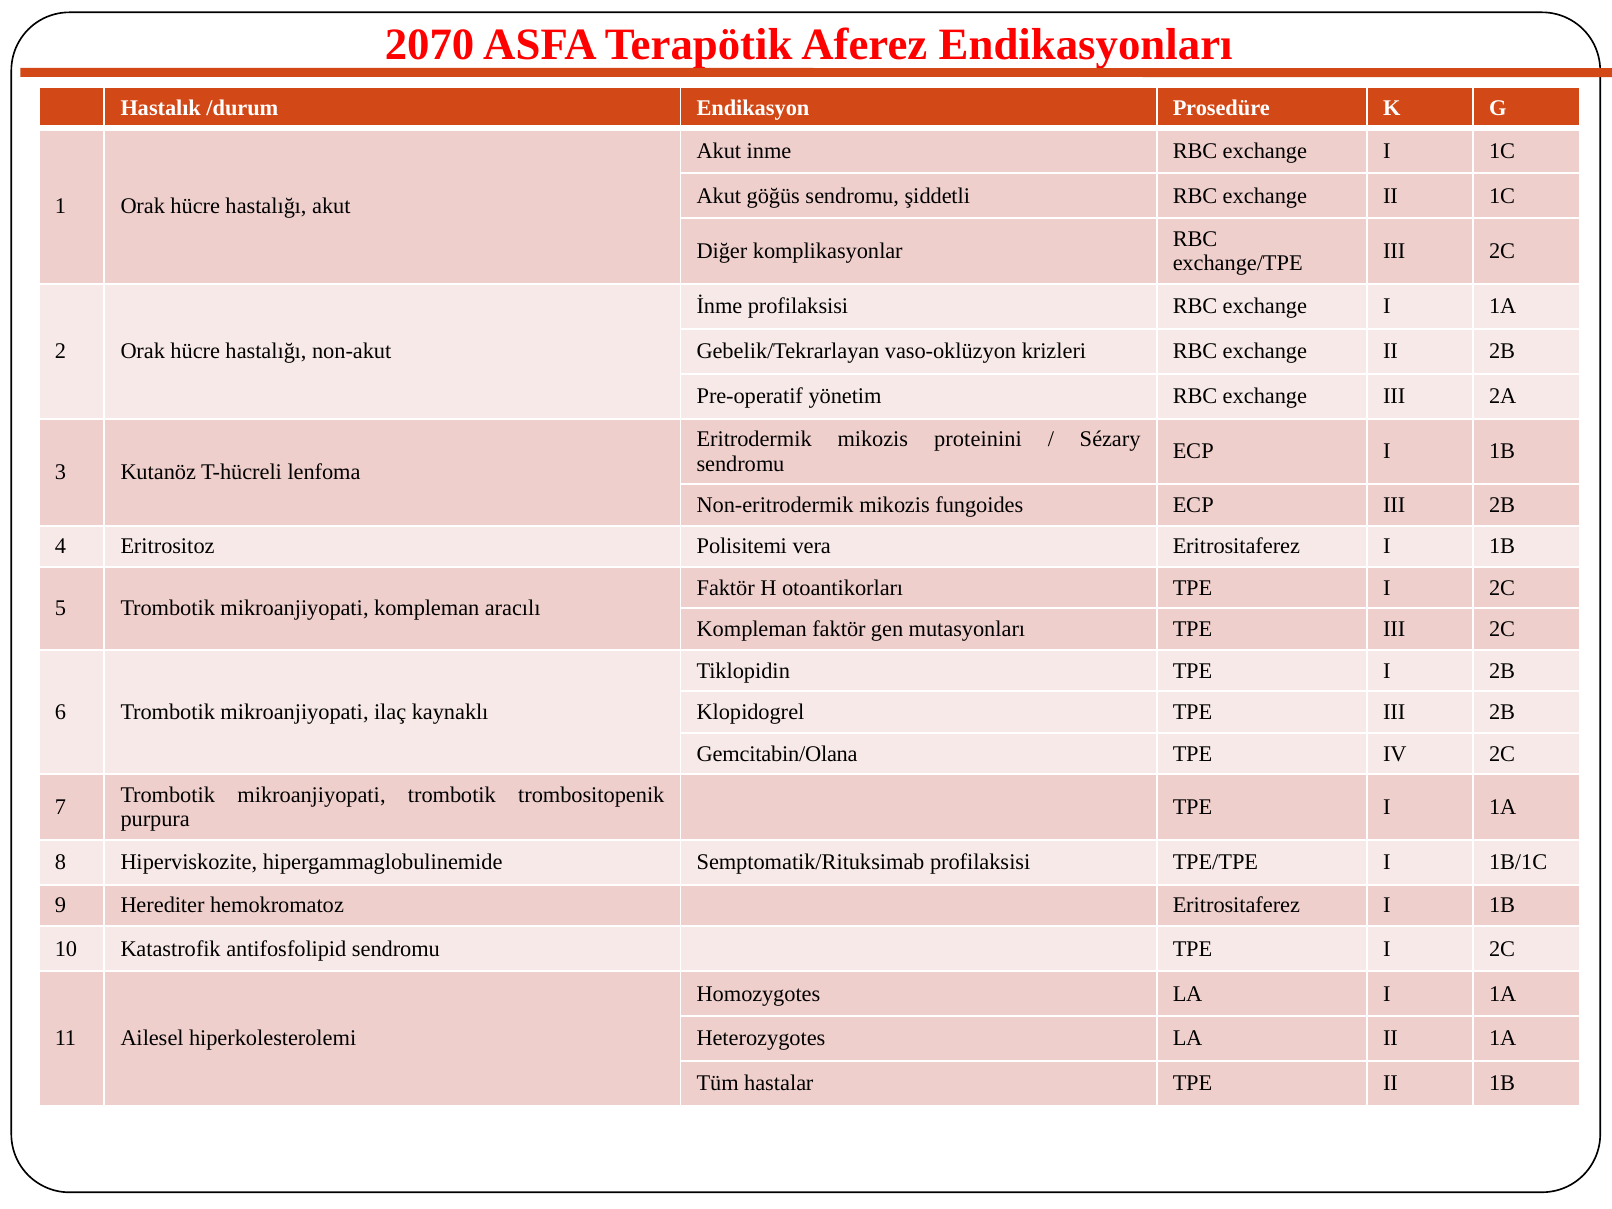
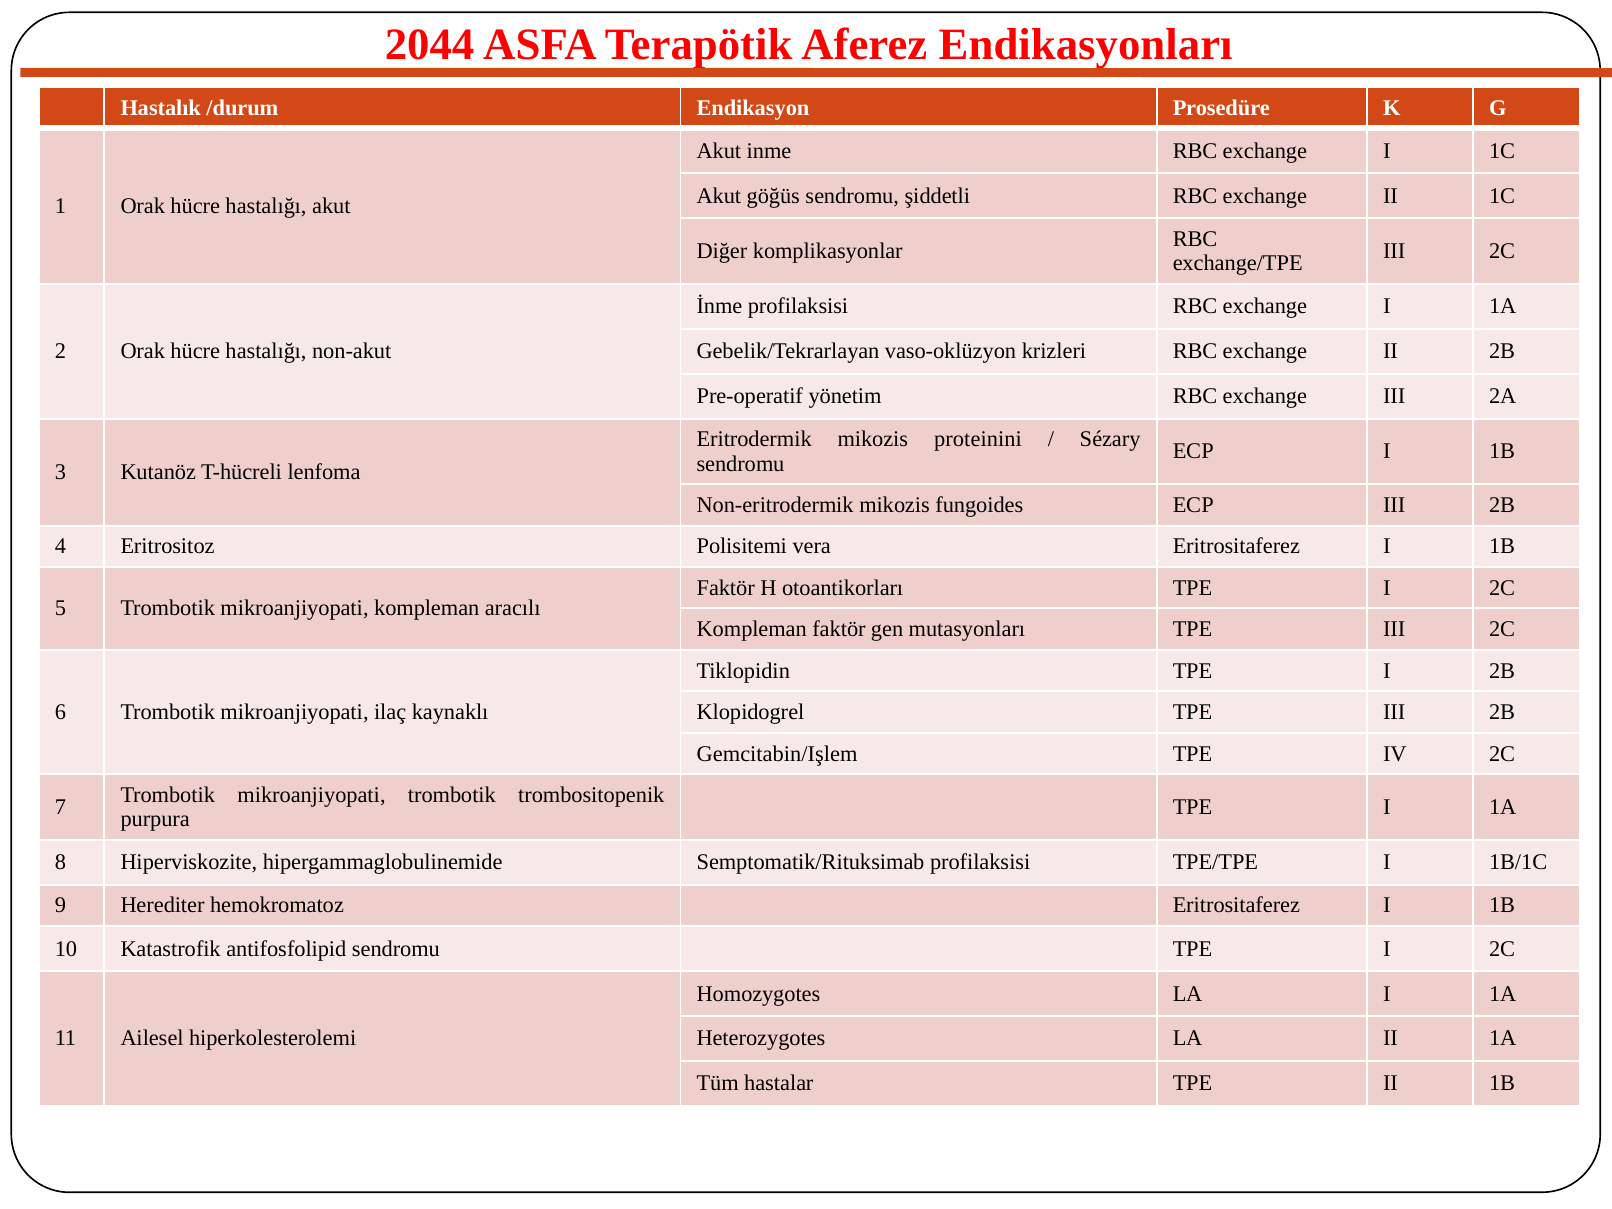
2070: 2070 -> 2044
Gemcitabin/Olana: Gemcitabin/Olana -> Gemcitabin/Işlem
